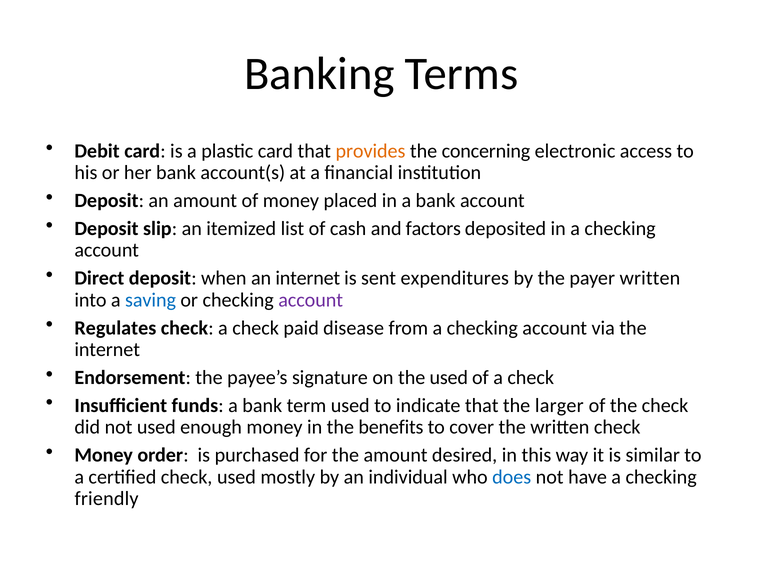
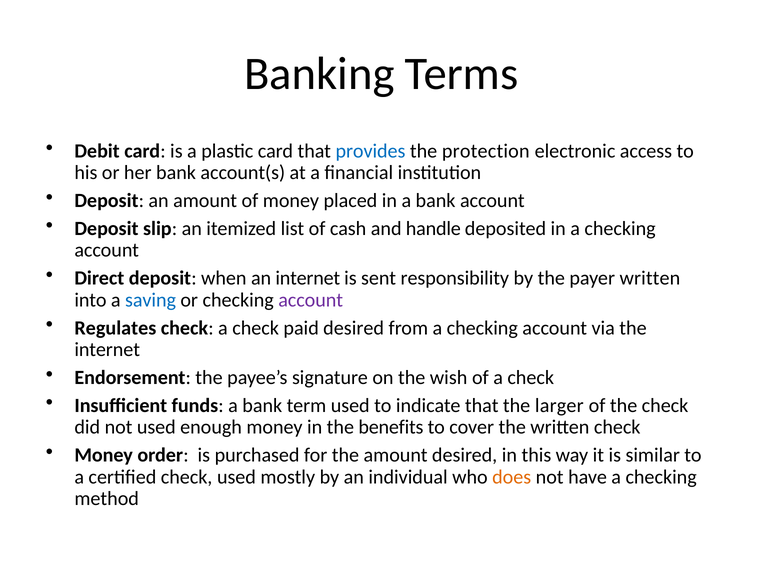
provides colour: orange -> blue
concerning: concerning -> protection
factors: factors -> handle
expenditures: expenditures -> responsibility
paid disease: disease -> desired
the used: used -> wish
does colour: blue -> orange
friendly: friendly -> method
